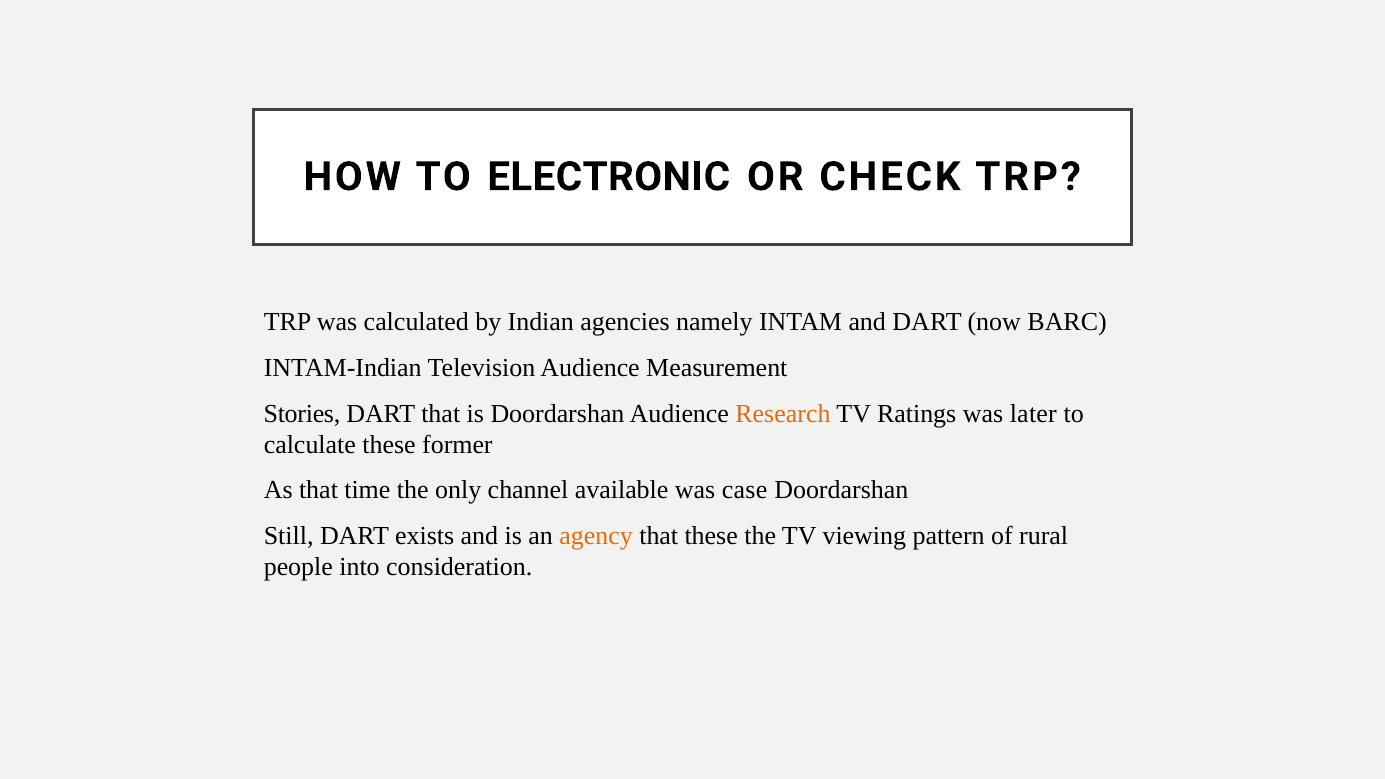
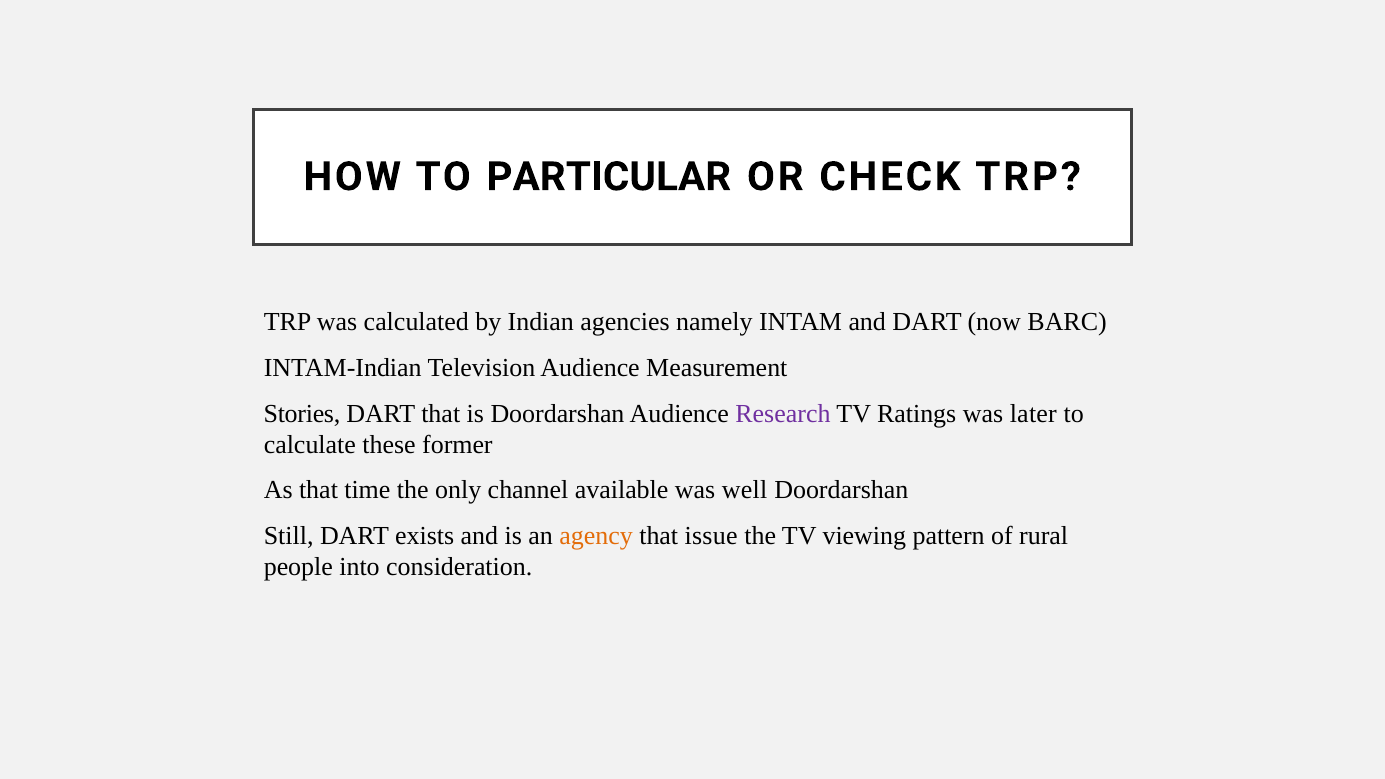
ELECTRONIC: ELECTRONIC -> PARTICULAR
Research colour: orange -> purple
case: case -> well
that these: these -> issue
